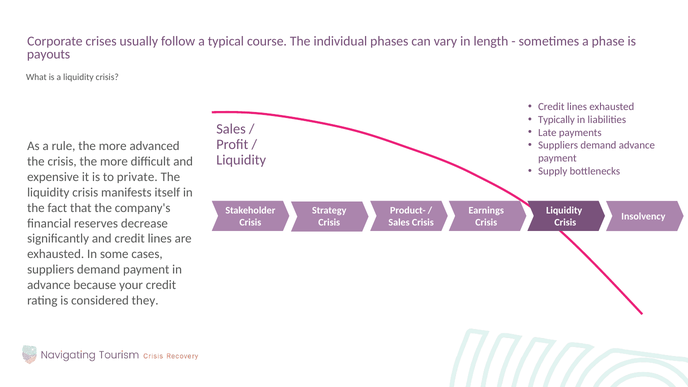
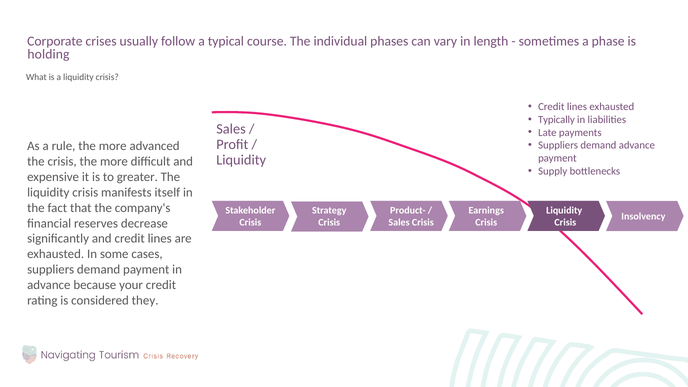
payouts: payouts -> holding
private: private -> greater
